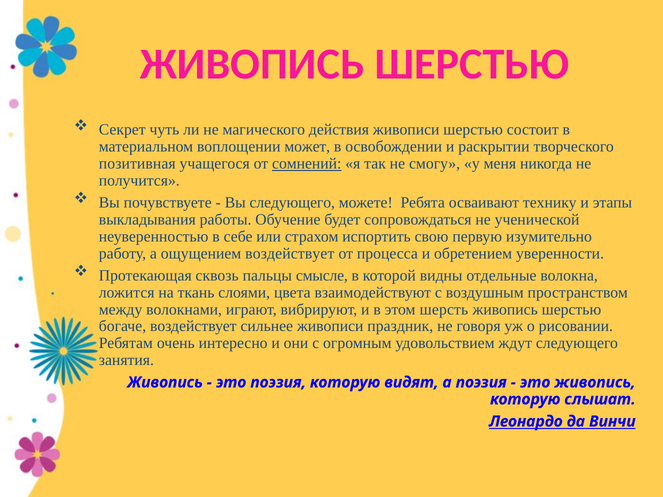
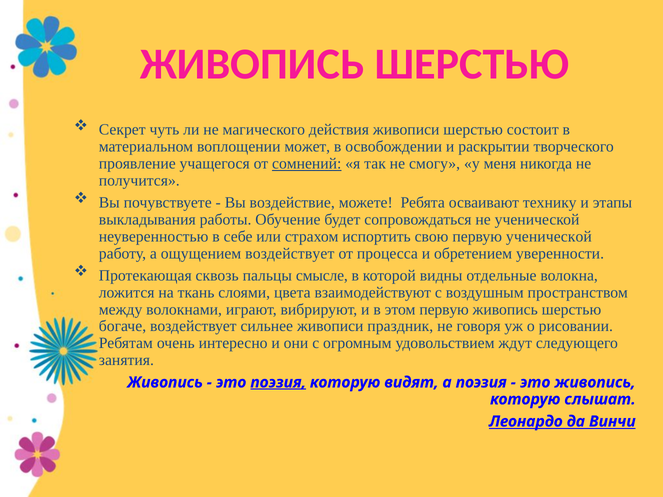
позитивная: позитивная -> проявление
Вы следующего: следующего -> воздействие
первую изумительно: изумительно -> ученической
этом шерсть: шерсть -> первую
поэзия at (278, 383) underline: none -> present
